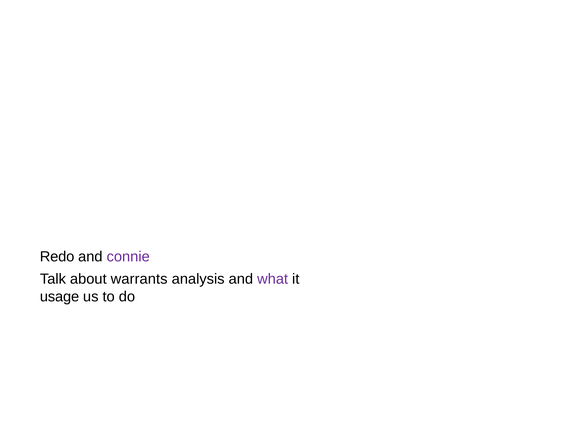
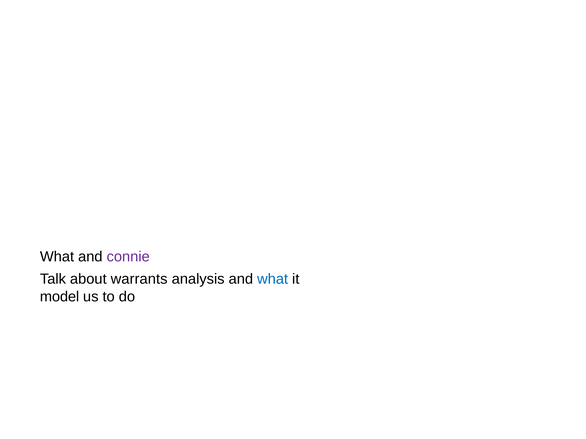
Redo at (57, 257): Redo -> What
what at (273, 279) colour: purple -> blue
usage: usage -> model
